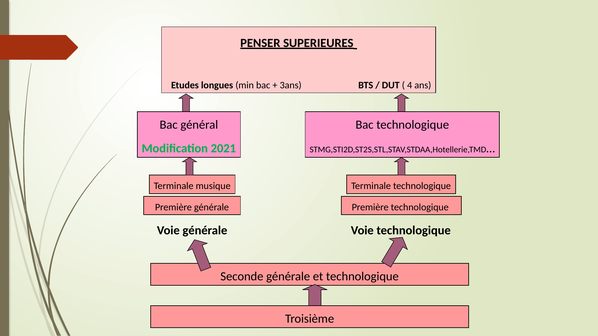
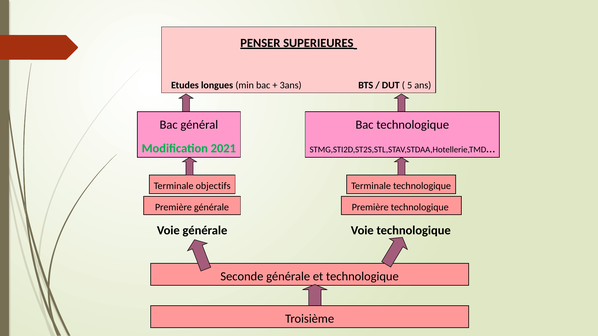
4: 4 -> 5
musique: musique -> objectifs
